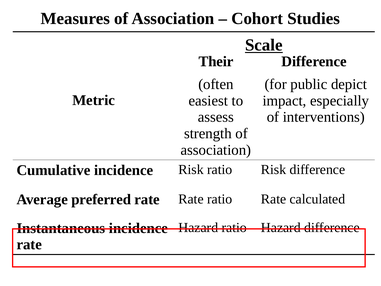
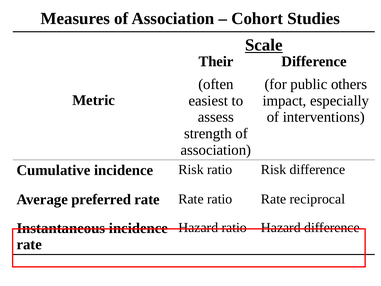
depict: depict -> others
calculated: calculated -> reciprocal
